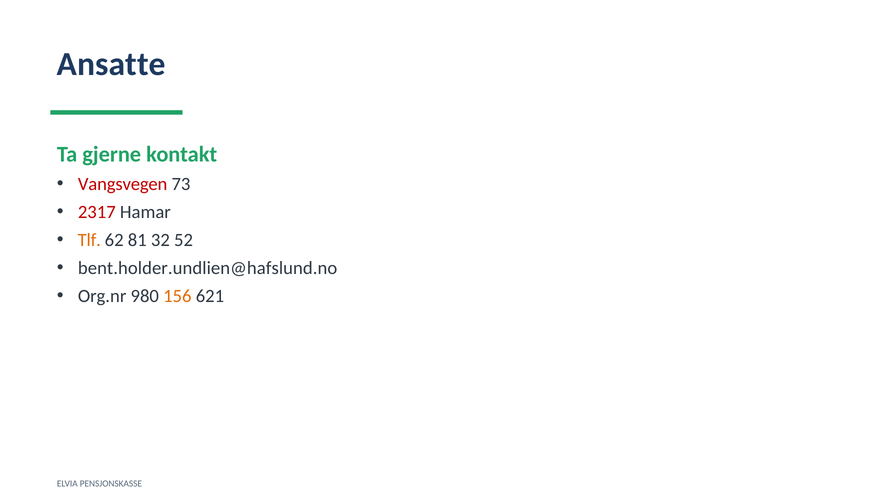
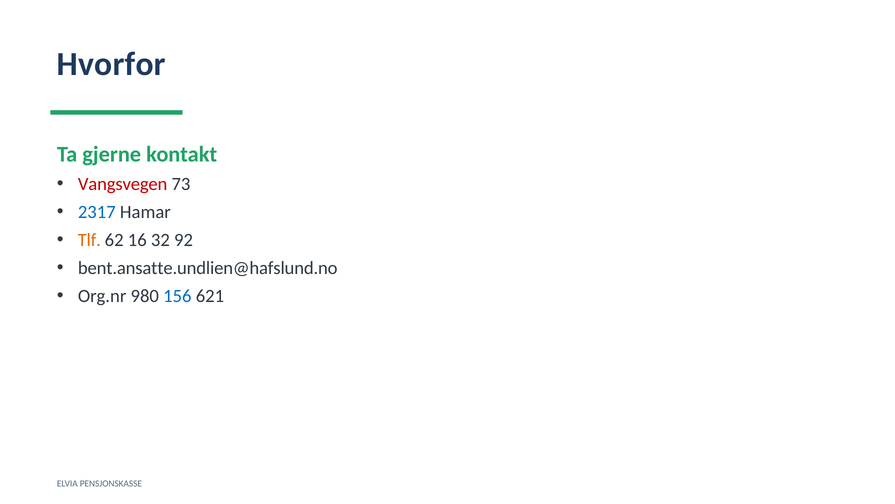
Ansatte: Ansatte -> Hvorfor
2317 colour: red -> blue
81: 81 -> 16
52: 52 -> 92
bent.holder.undlien@hafslund.no: bent.holder.undlien@hafslund.no -> bent.ansatte.undlien@hafslund.no
156 colour: orange -> blue
